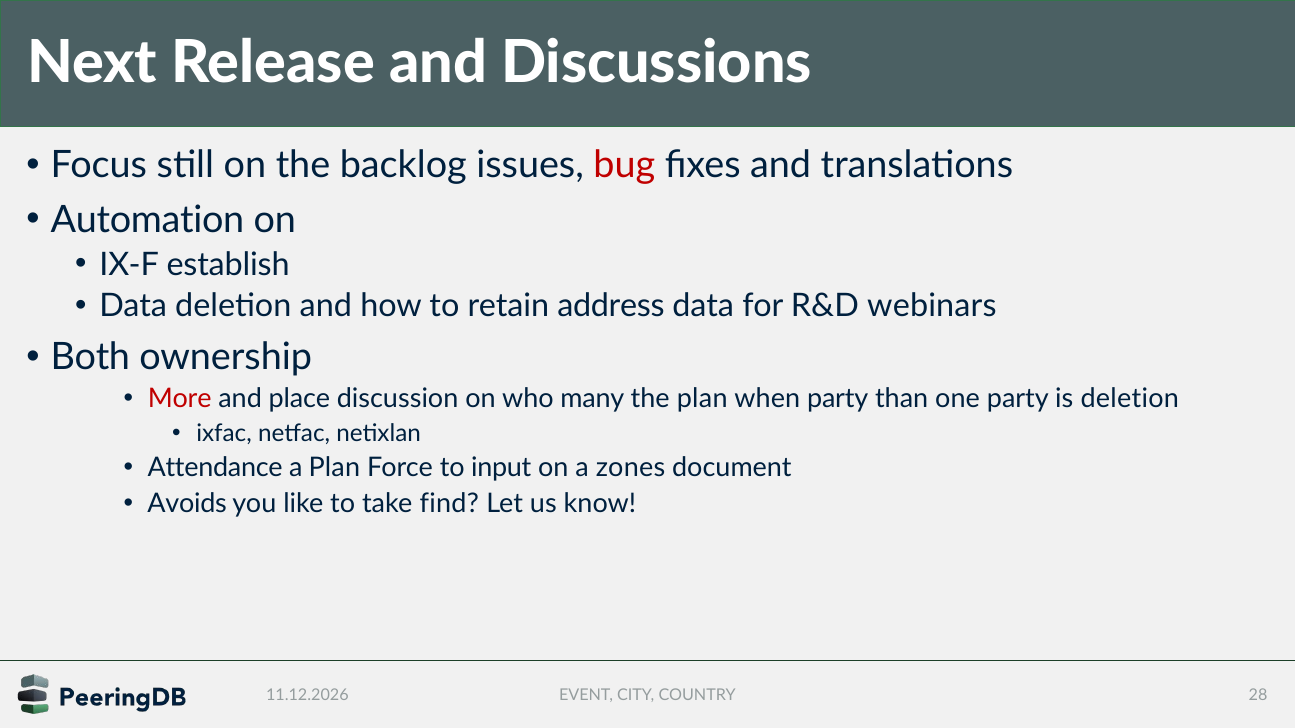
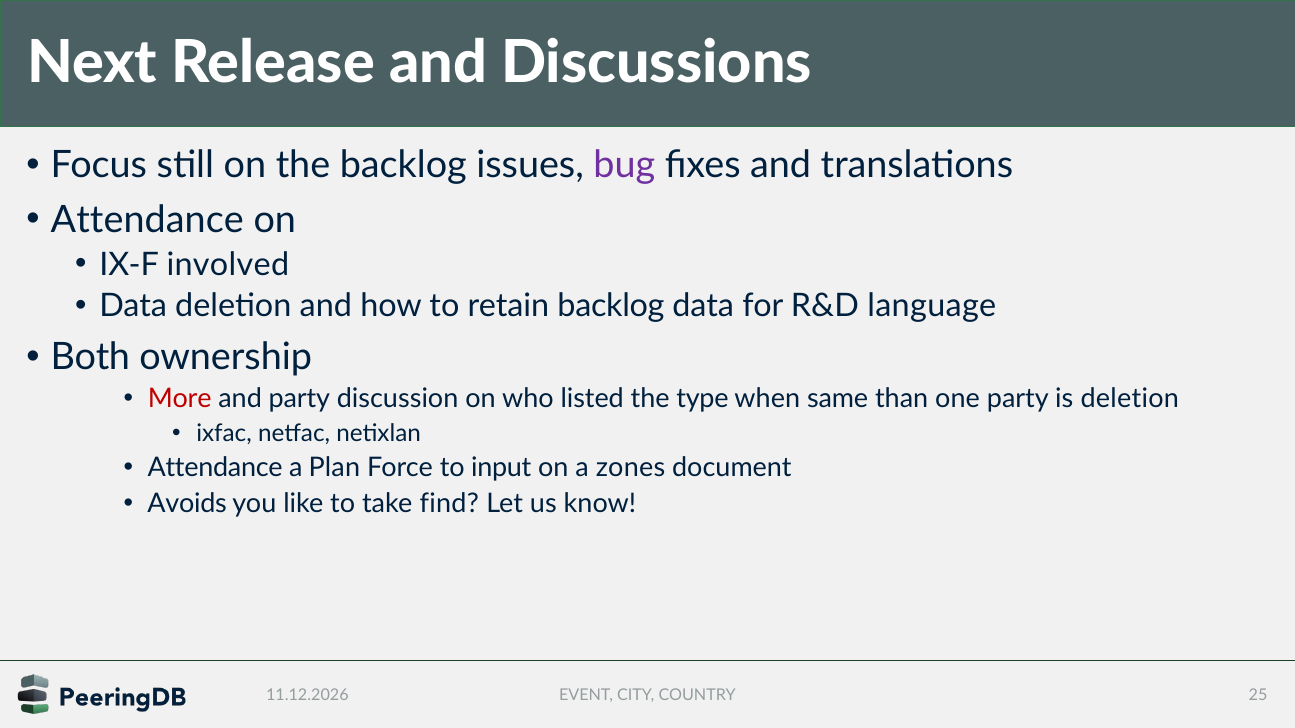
bug colour: red -> purple
Automation at (147, 220): Automation -> Attendance
establish: establish -> involved
retain address: address -> backlog
webinars: webinars -> language
and place: place -> party
many: many -> listed
the plan: plan -> type
when party: party -> same
28: 28 -> 25
